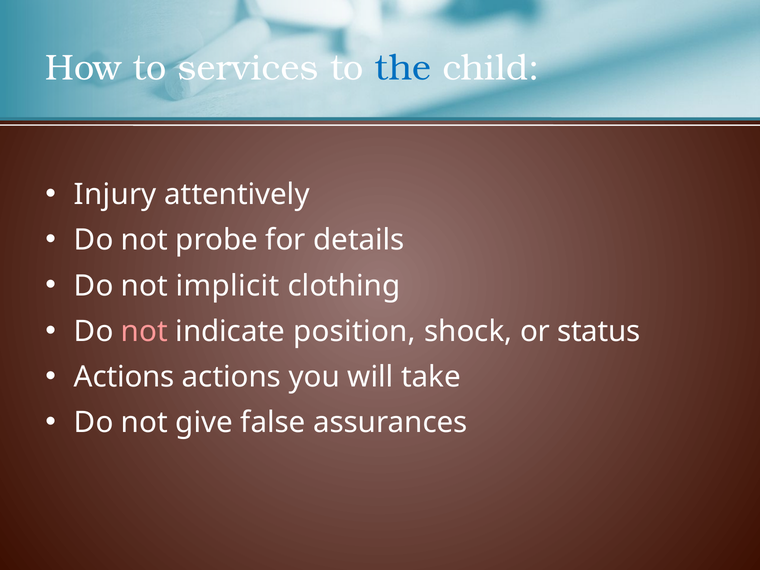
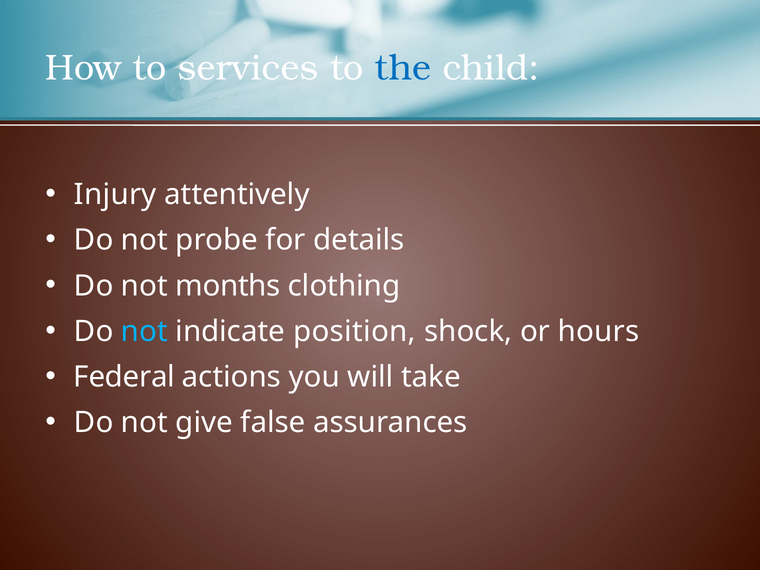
implicit: implicit -> months
not at (144, 331) colour: pink -> light blue
status: status -> hours
Actions at (124, 377): Actions -> Federal
